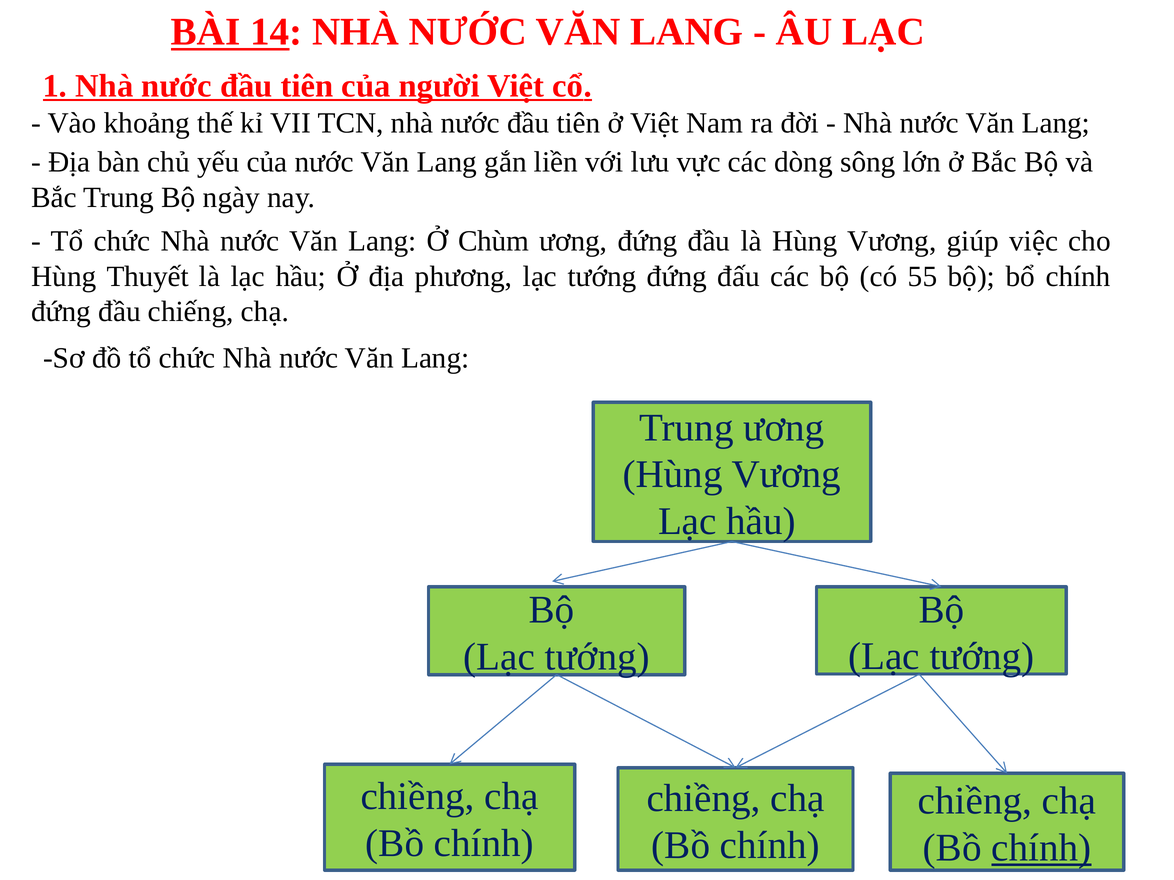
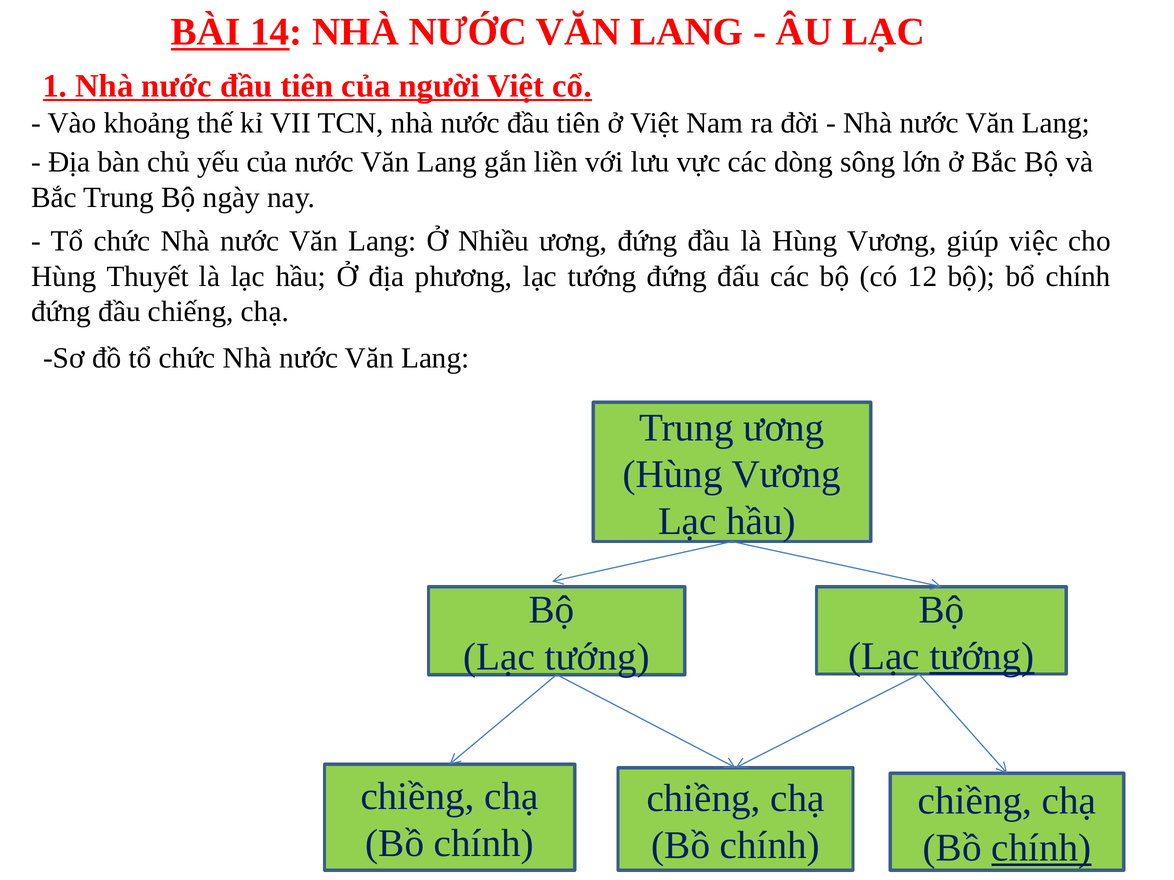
Chùm: Chùm -> Nhiều
55: 55 -> 12
tướng at (982, 657) underline: none -> present
